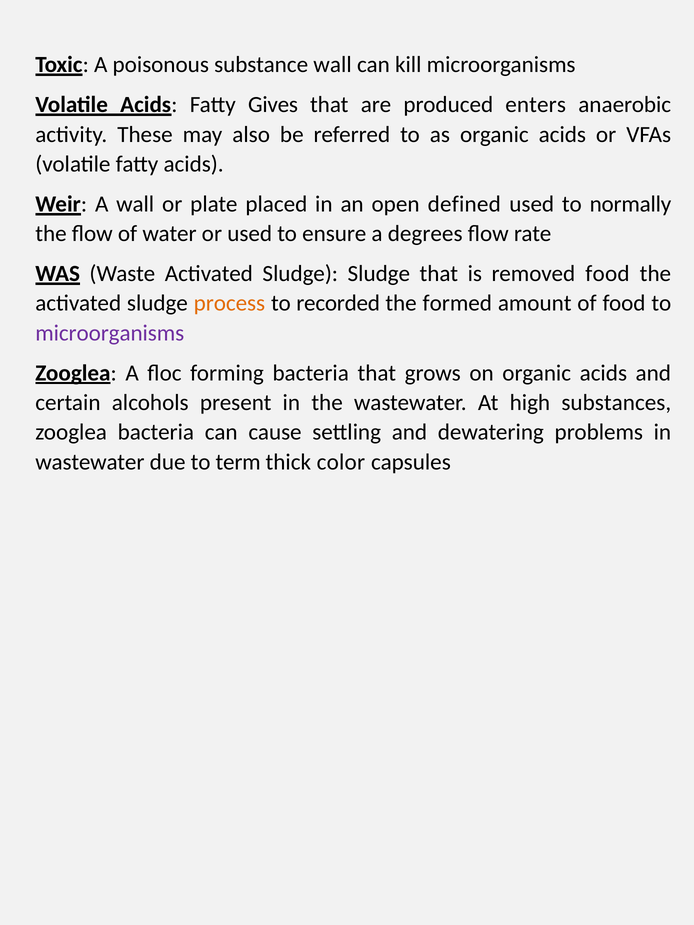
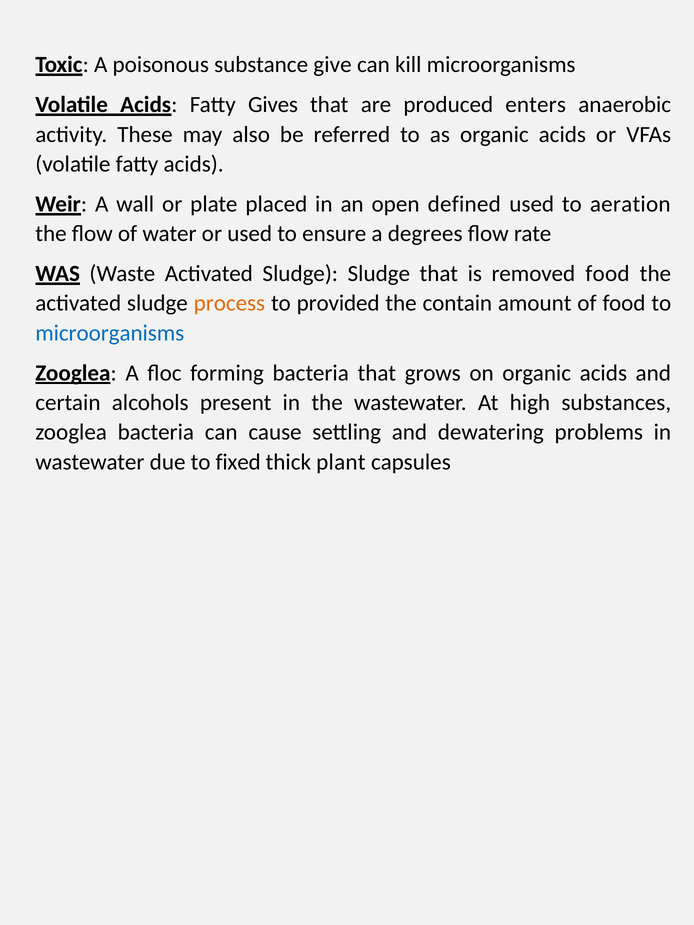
substance wall: wall -> give
normally: normally -> aeration
recorded: recorded -> provided
formed: formed -> contain
microorganisms at (110, 333) colour: purple -> blue
term: term -> fixed
color: color -> plant
